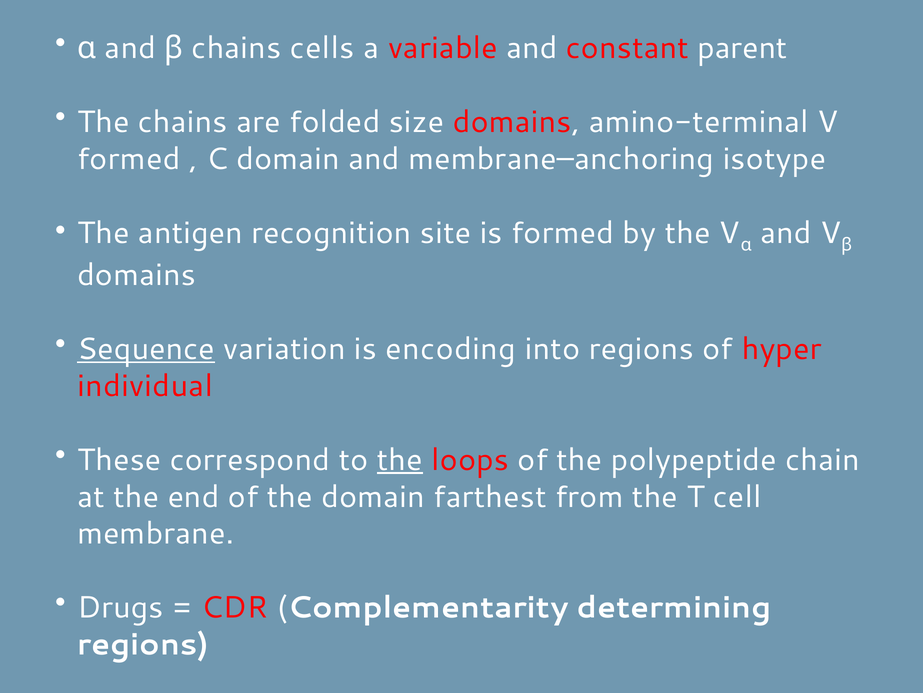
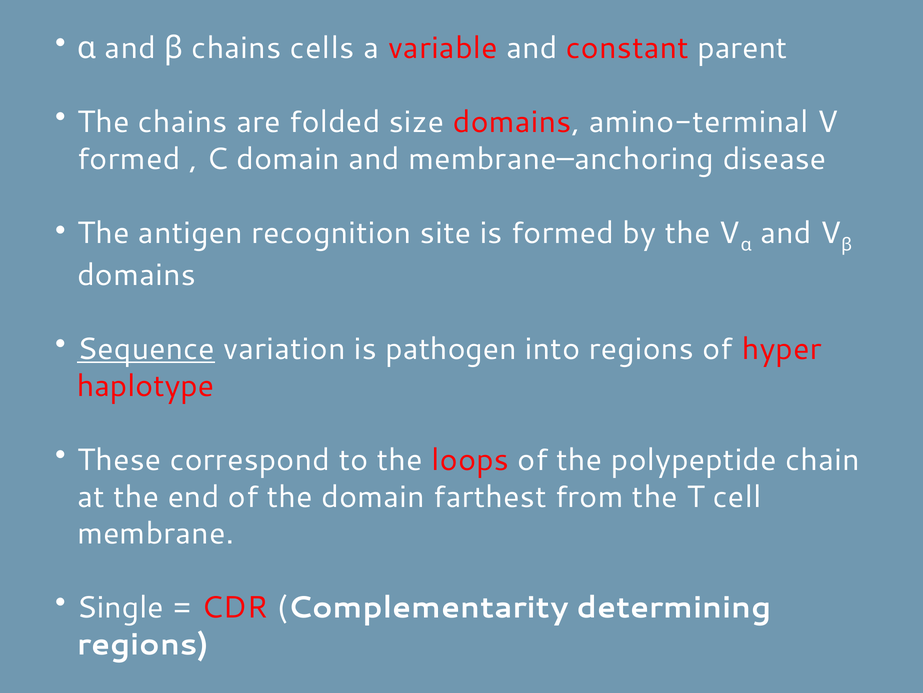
isotype: isotype -> disease
encoding: encoding -> pathogen
individual: individual -> haplotype
the at (400, 459) underline: present -> none
Drugs: Drugs -> Single
